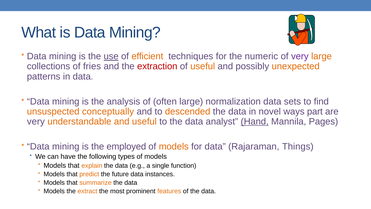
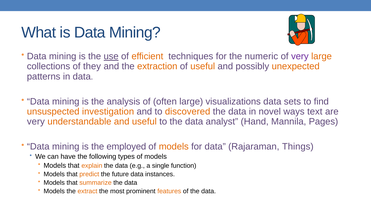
fries: fries -> they
extraction colour: red -> orange
normalization: normalization -> visualizations
conceptually: conceptually -> investigation
descended: descended -> discovered
part: part -> text
Hand underline: present -> none
